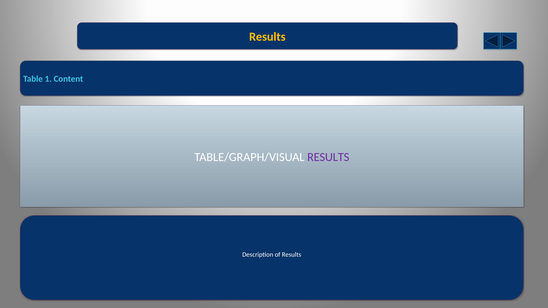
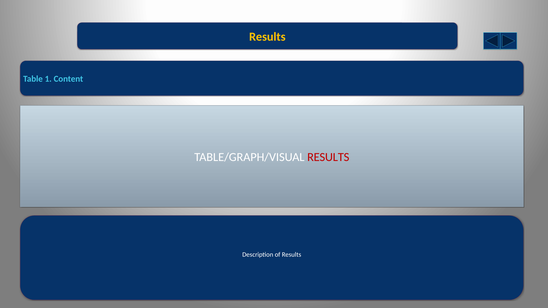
RESULTS at (328, 157) colour: purple -> red
